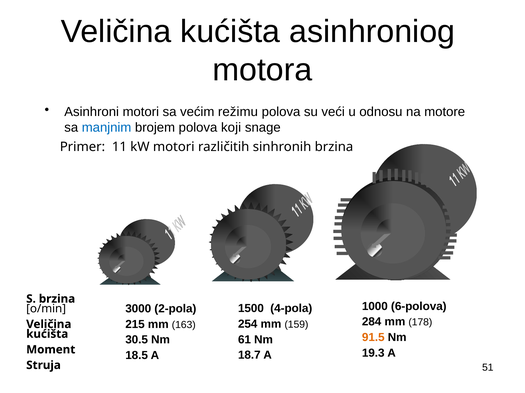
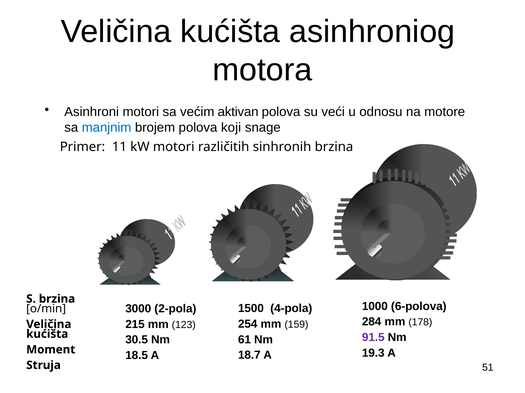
režimu: režimu -> aktivan
163: 163 -> 123
91.5 colour: orange -> purple
